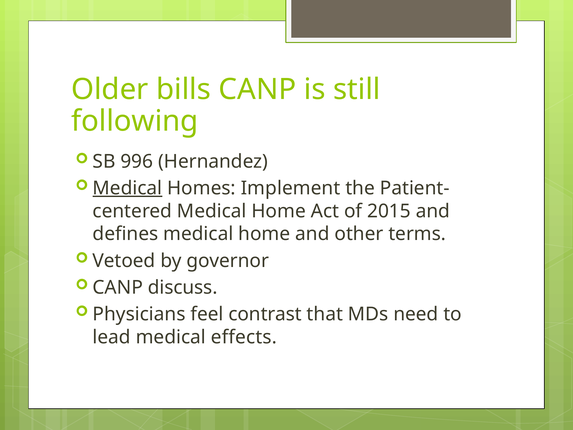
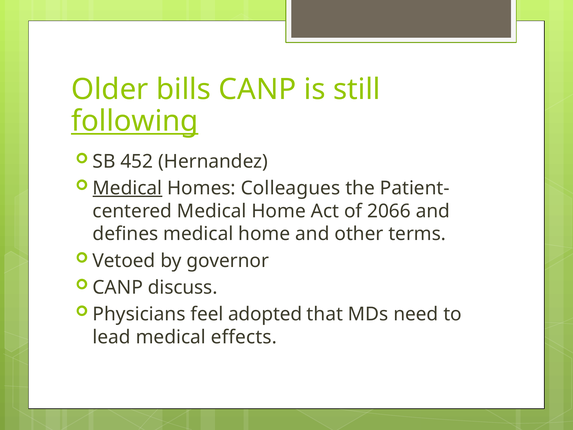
following underline: none -> present
996: 996 -> 452
Implement: Implement -> Colleagues
2015: 2015 -> 2066
contrast: contrast -> adopted
